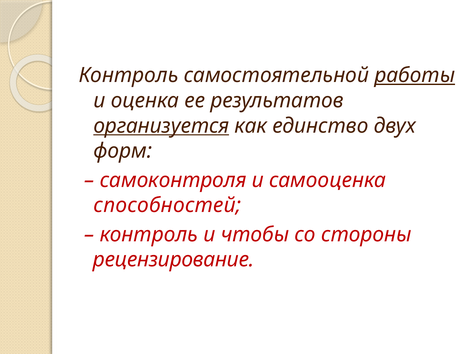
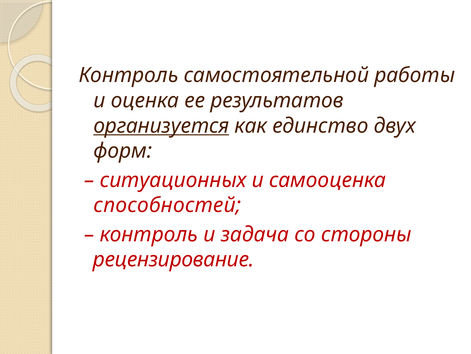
работы underline: present -> none
самоконтроля: самоконтроля -> ситуационных
чтобы: чтобы -> задача
